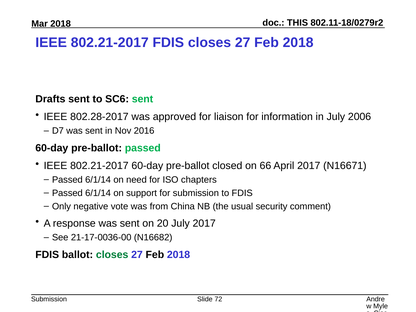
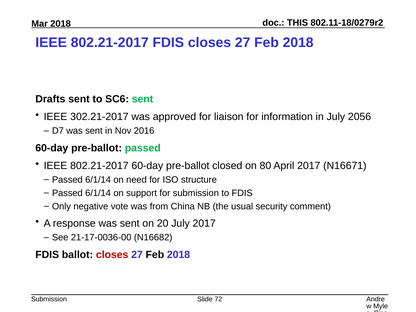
802.28-2017: 802.28-2017 -> 302.21-2017
2006: 2006 -> 2056
66: 66 -> 80
chapters: chapters -> structure
closes at (112, 255) colour: green -> red
